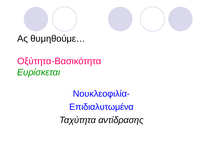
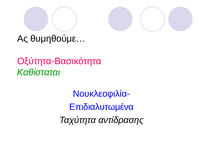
Ευρίσκεται: Ευρίσκεται -> Καθίσταται
